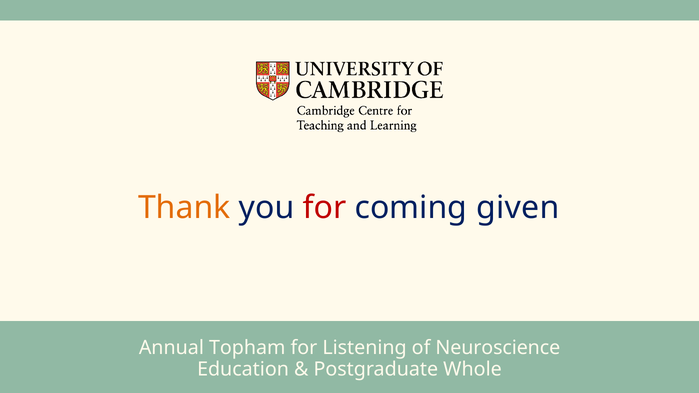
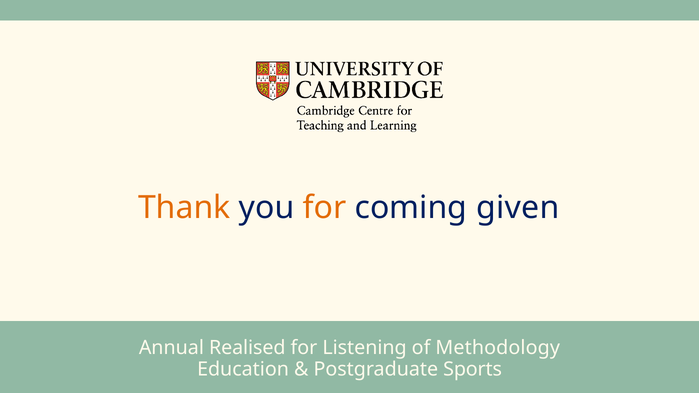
for at (325, 208) colour: red -> orange
Topham: Topham -> Realised
Neuroscience: Neuroscience -> Methodology
Whole: Whole -> Sports
